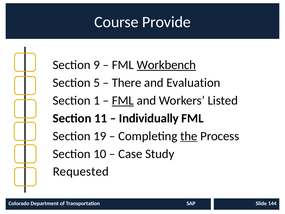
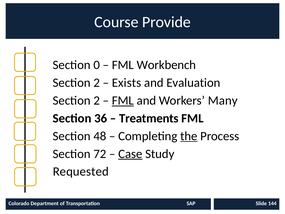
9: 9 -> 0
Workbench underline: present -> none
5 at (97, 83): 5 -> 2
There: There -> Exists
1 at (97, 100): 1 -> 2
Listed: Listed -> Many
11: 11 -> 36
Individually: Individually -> Treatments
19: 19 -> 48
10: 10 -> 72
Case underline: none -> present
